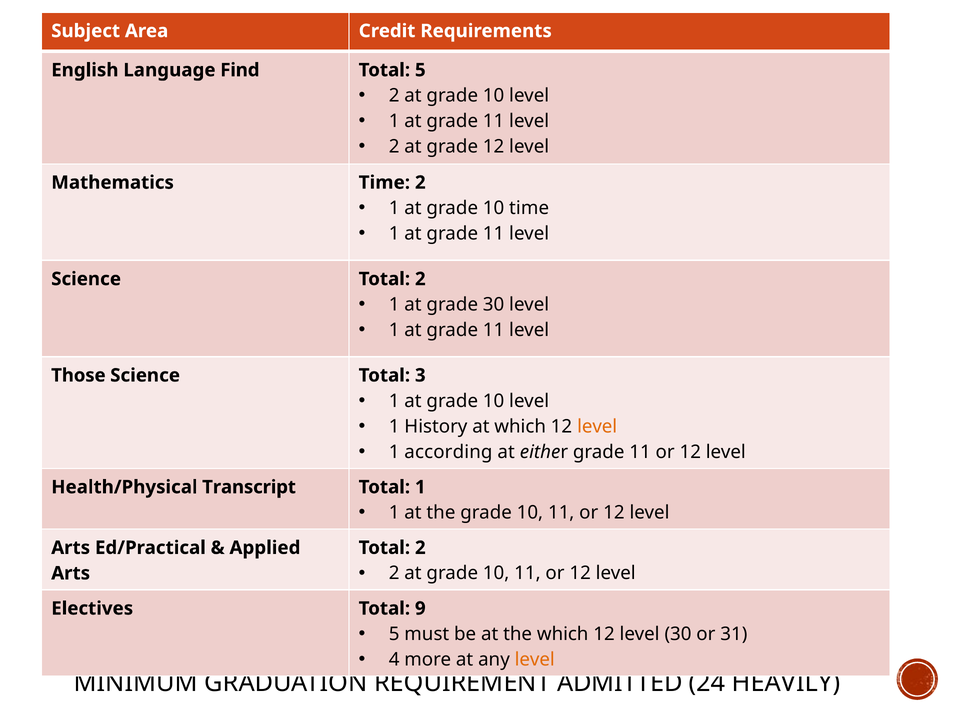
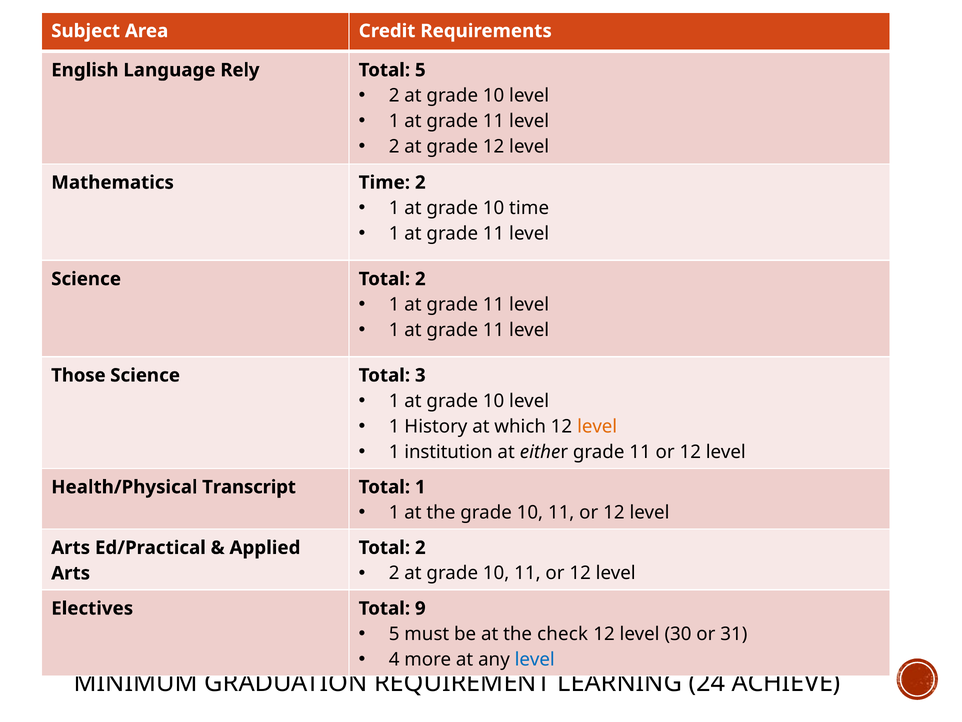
Find: Find -> Rely
30 at (494, 304): 30 -> 11
according: according -> institution
the which: which -> check
level at (535, 659) colour: orange -> blue
ADMITTED: ADMITTED -> LEARNING
HEAVILY: HEAVILY -> ACHIEVE
